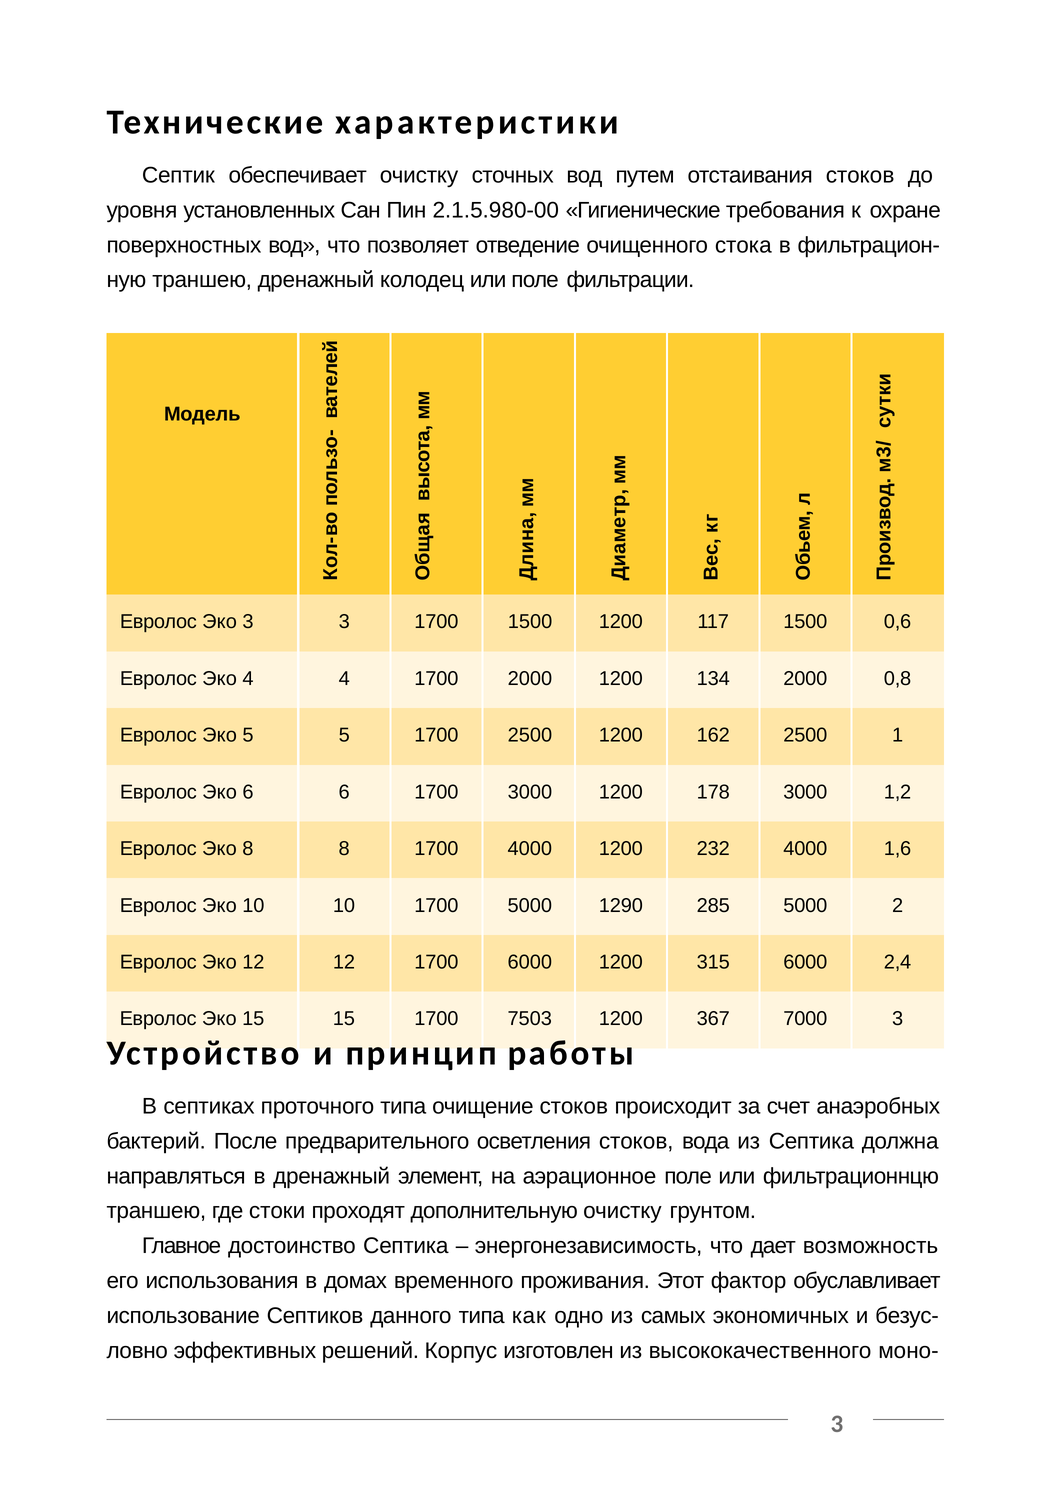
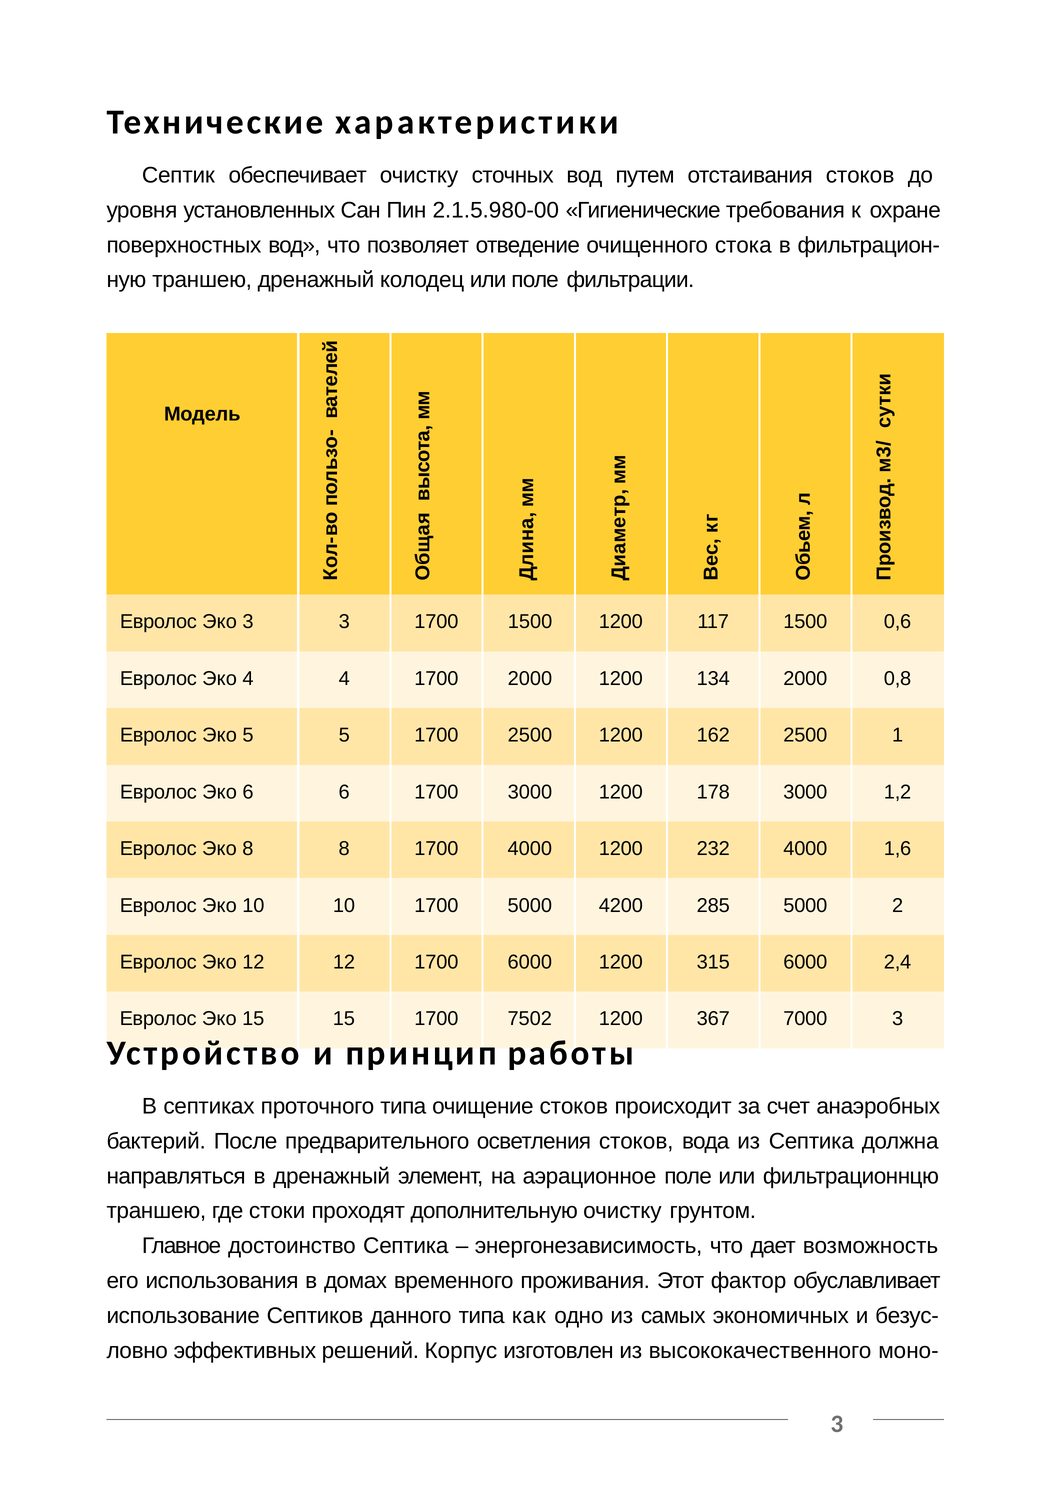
1290: 1290 -> 4200
7503: 7503 -> 7502
